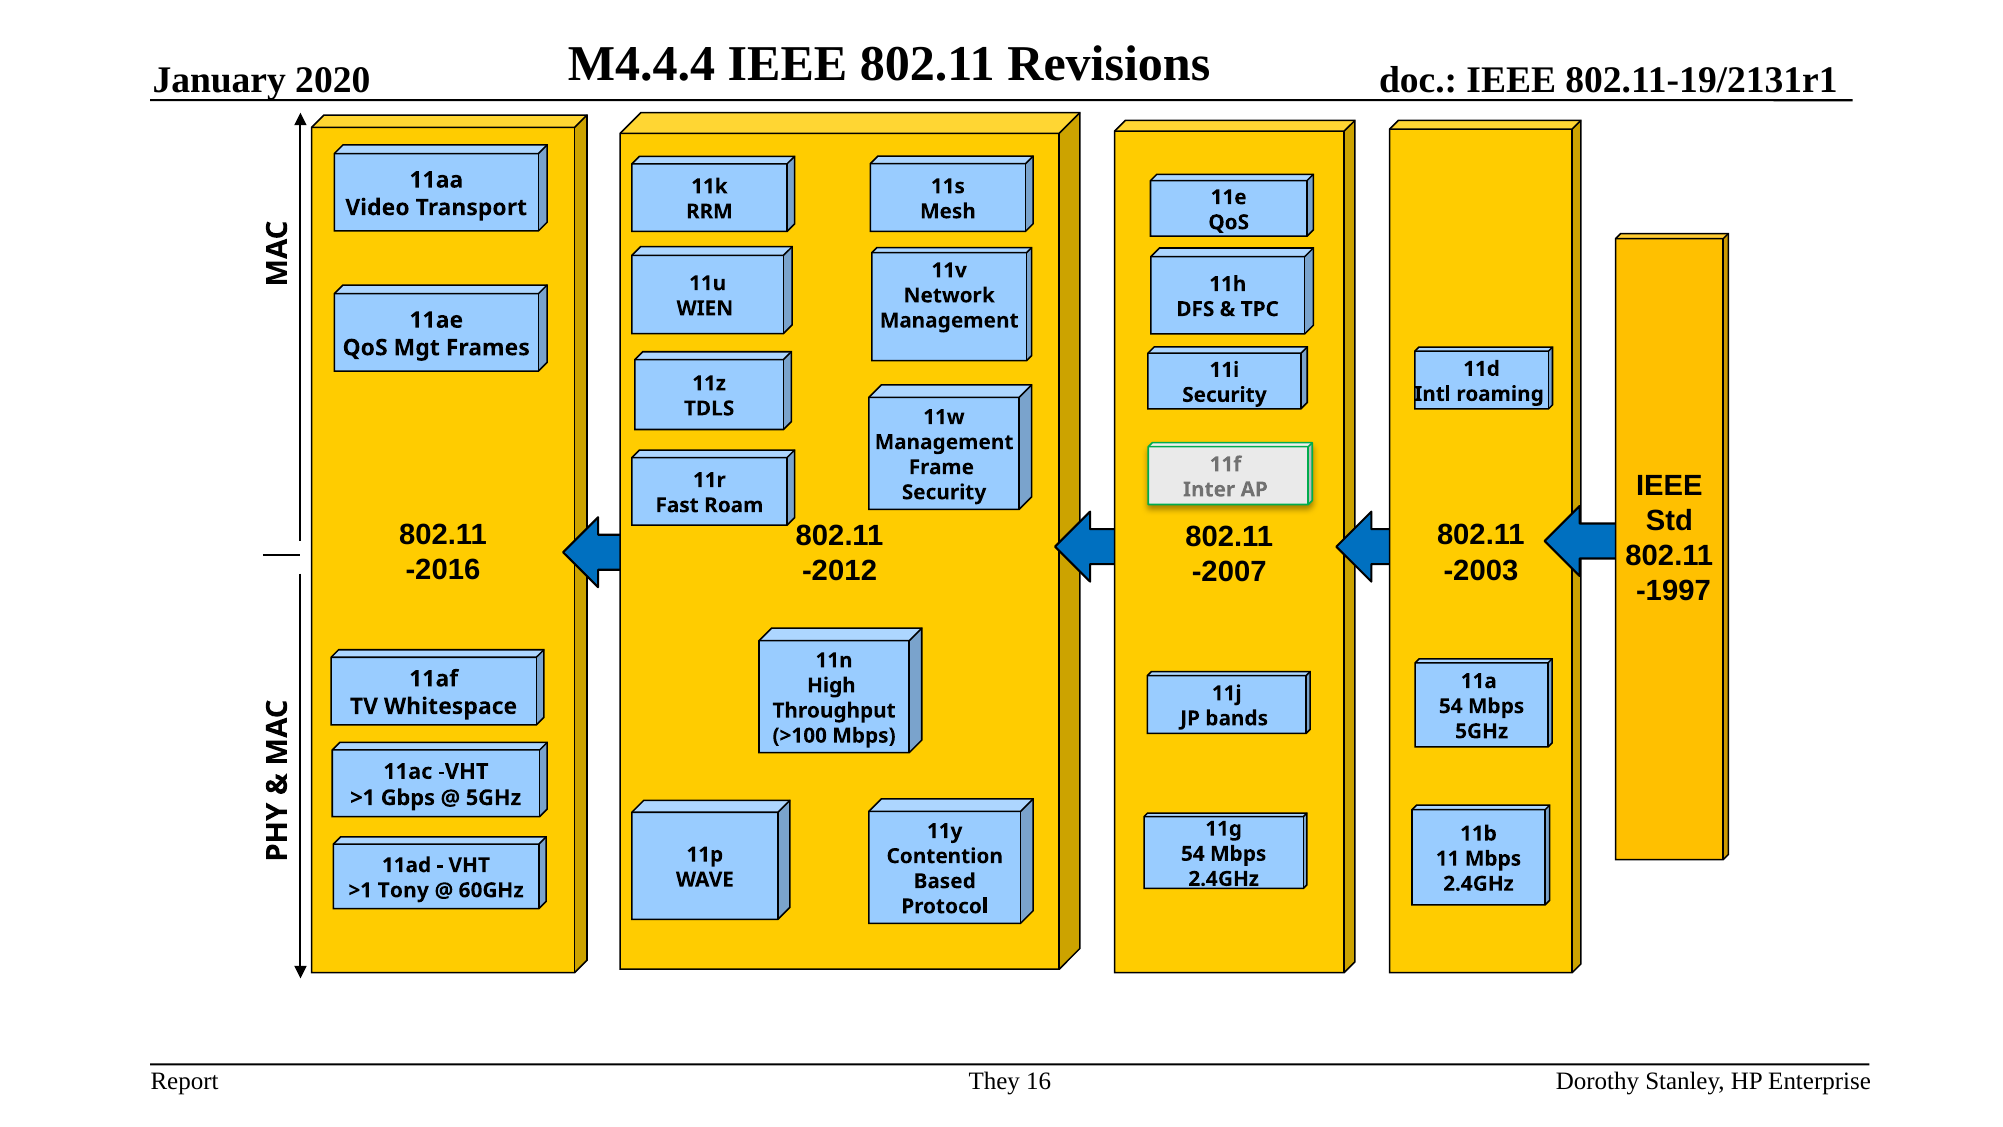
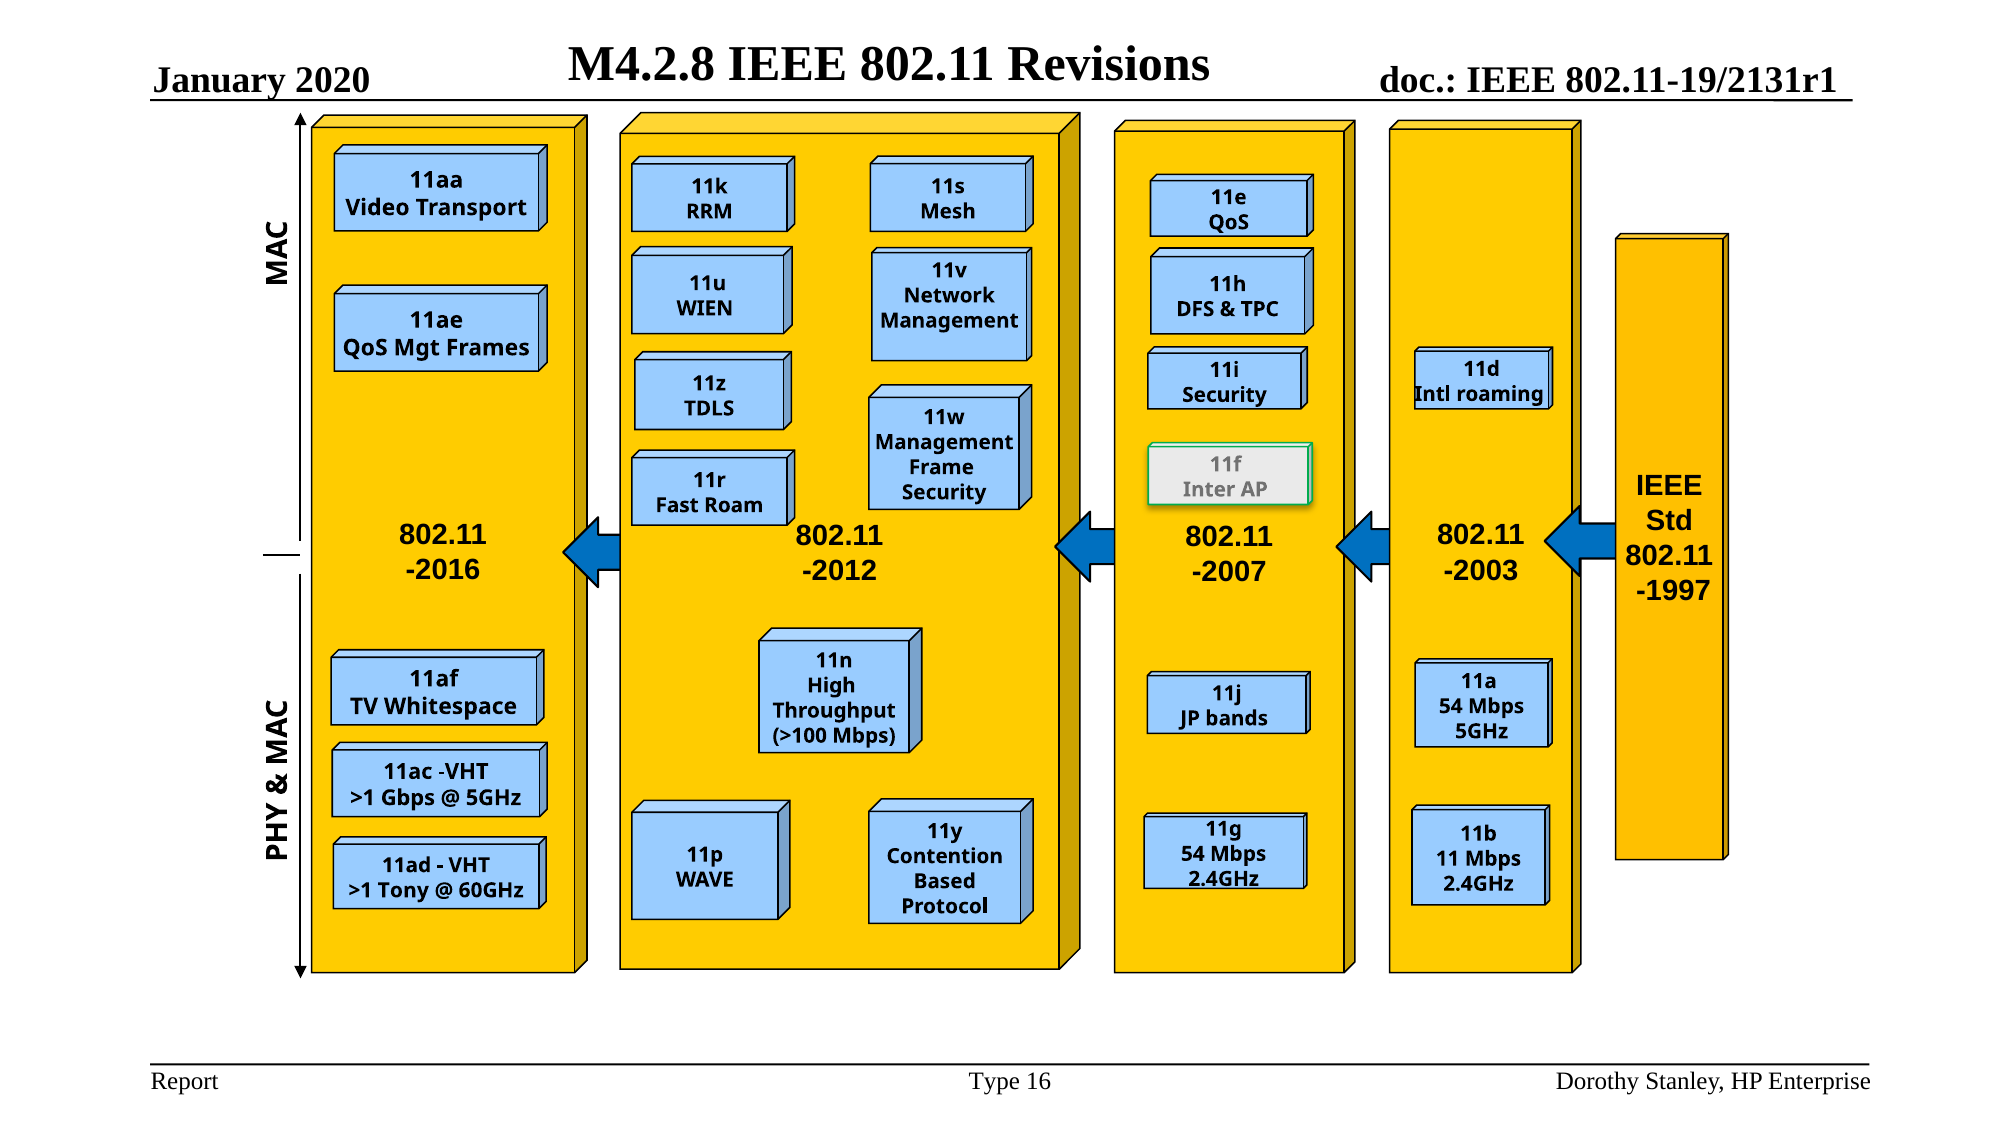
M4.4.4: M4.4.4 -> M4.2.8
They: They -> Type
